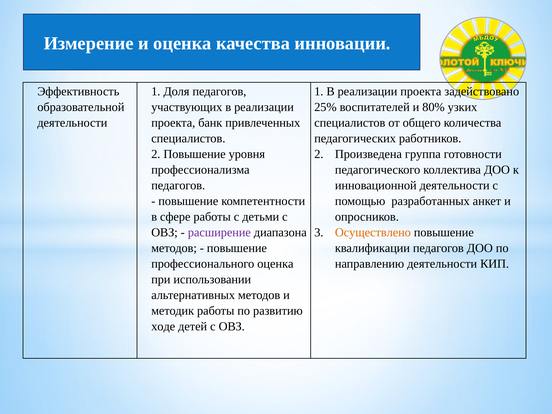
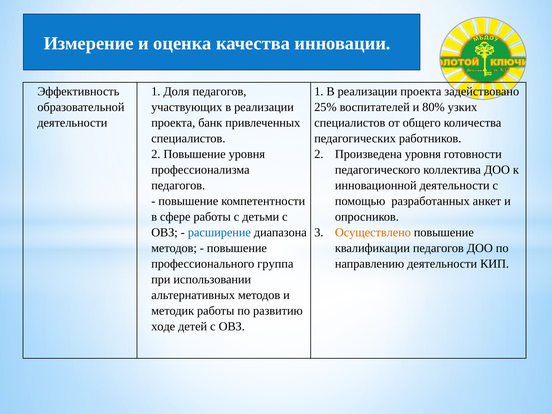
Произведена группа: группа -> уровня
расширение colour: purple -> blue
профессионального оценка: оценка -> группа
